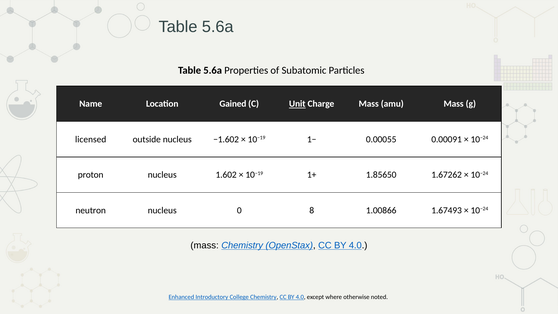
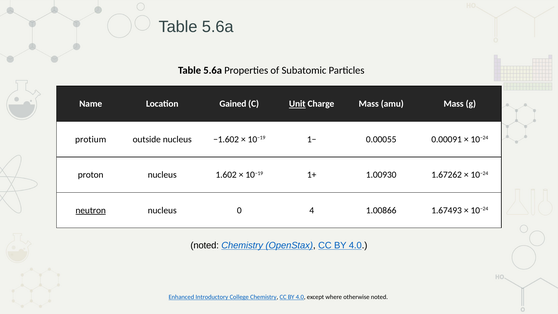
licensed: licensed -> protium
1.85650: 1.85650 -> 1.00930
neutron underline: none -> present
8: 8 -> 4
mass at (205, 245): mass -> noted
